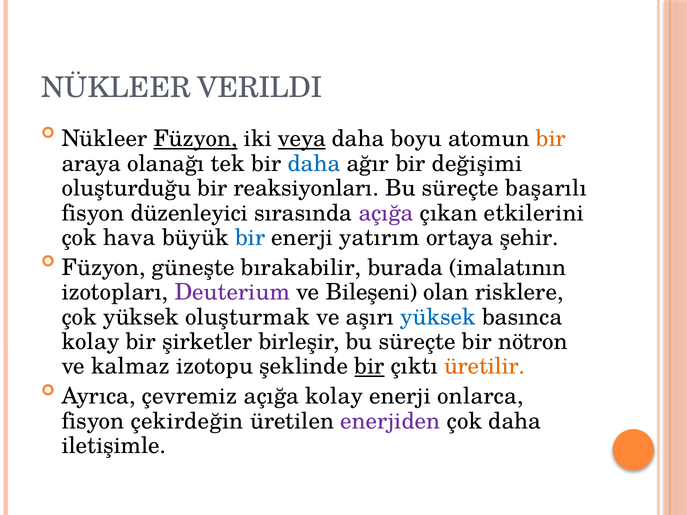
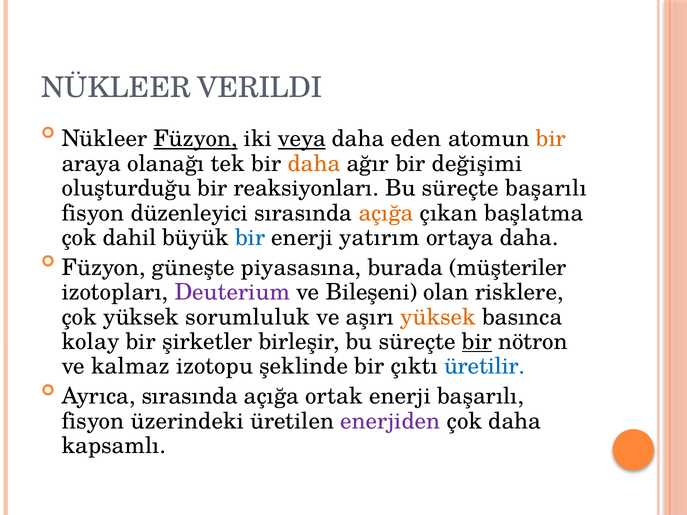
boyu: boyu -> eden
daha at (314, 164) colour: blue -> orange
açığa at (386, 213) colour: purple -> orange
etkilerini: etkilerini -> başlatma
hava: hava -> dahil
ortaya şehir: şehir -> daha
bırakabilir: bırakabilir -> piyasasına
imalatının: imalatının -> müşteriler
oluşturmak: oluşturmak -> sorumluluk
yüksek at (438, 317) colour: blue -> orange
bir at (477, 342) underline: none -> present
bir at (369, 367) underline: present -> none
üretilir colour: orange -> blue
Ayrıca çevremiz: çevremiz -> sırasında
açığa kolay: kolay -> ortak
enerji onlarca: onlarca -> başarılı
çekirdeğin: çekirdeğin -> üzerindeki
iletişimle: iletişimle -> kapsamlı
